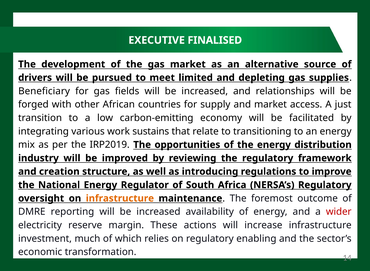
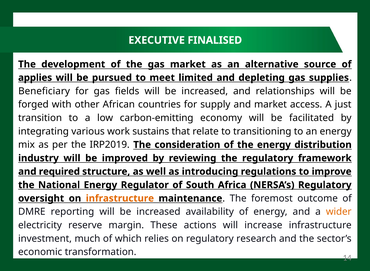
drivers: drivers -> applies
opportunities: opportunities -> consideration
creation: creation -> required
wider colour: red -> orange
enabling: enabling -> research
